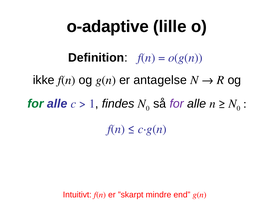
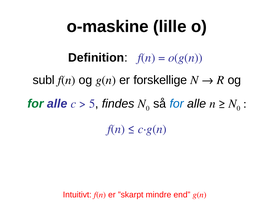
o-adaptive: o-adaptive -> o-maskine
ikke: ikke -> subl
antagelse: antagelse -> forskellige
1: 1 -> 5
for at (177, 103) colour: purple -> blue
